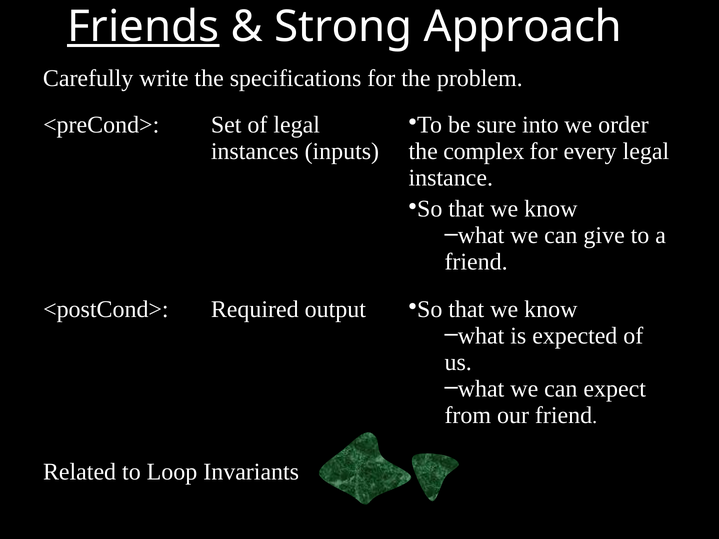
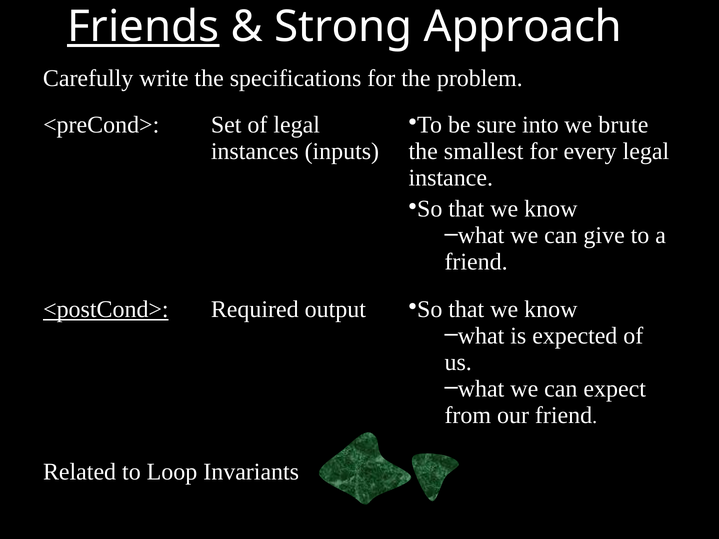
order: order -> brute
complex: complex -> smallest
<postCond> underline: none -> present
